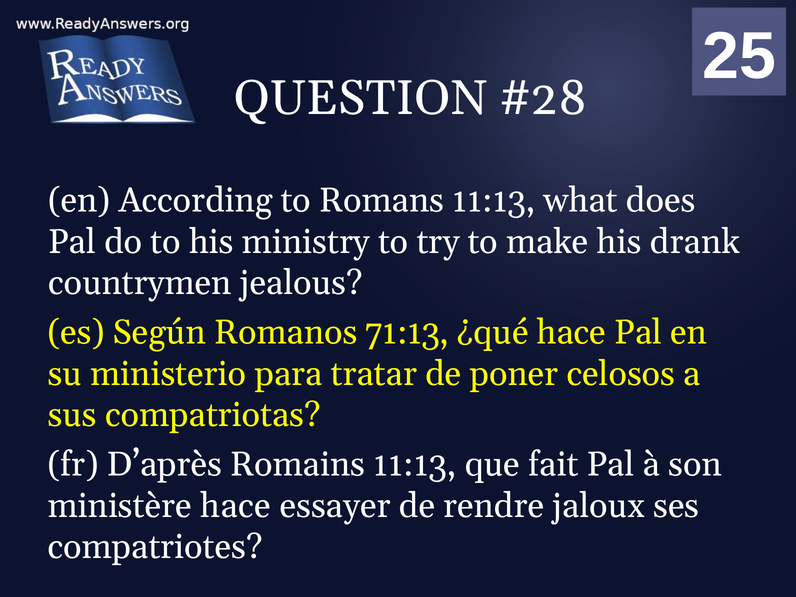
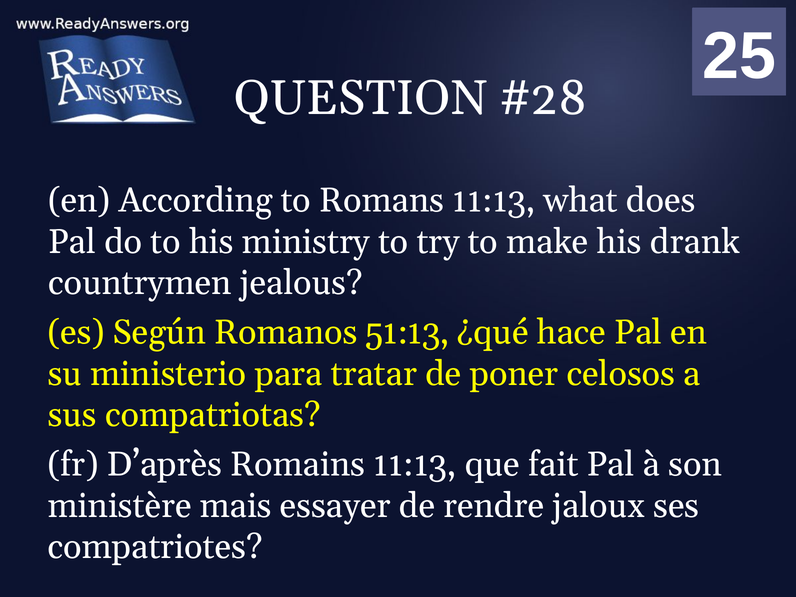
71:13: 71:13 -> 51:13
ministère hace: hace -> mais
